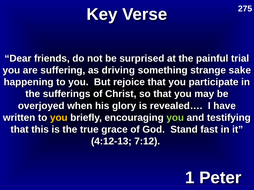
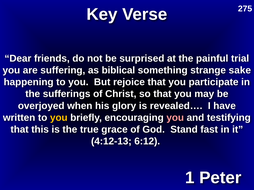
driving: driving -> biblical
you at (175, 118) colour: light green -> pink
7:12: 7:12 -> 6:12
